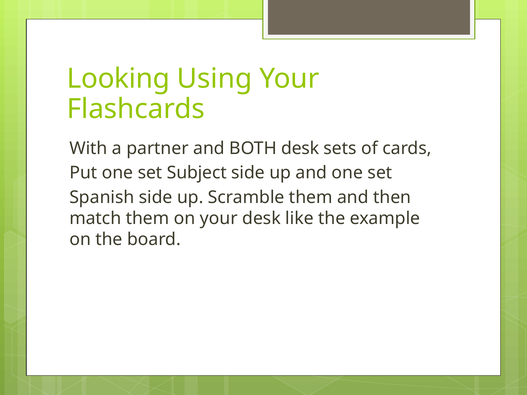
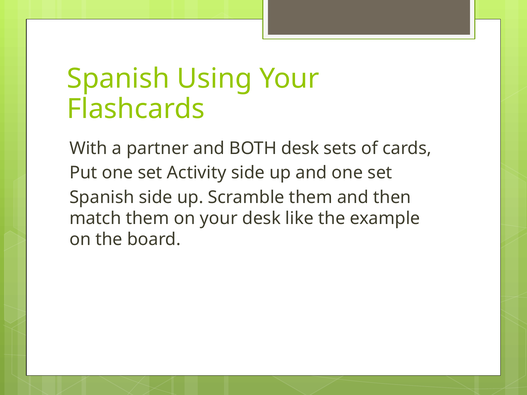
Looking at (118, 79): Looking -> Spanish
Subject: Subject -> Activity
